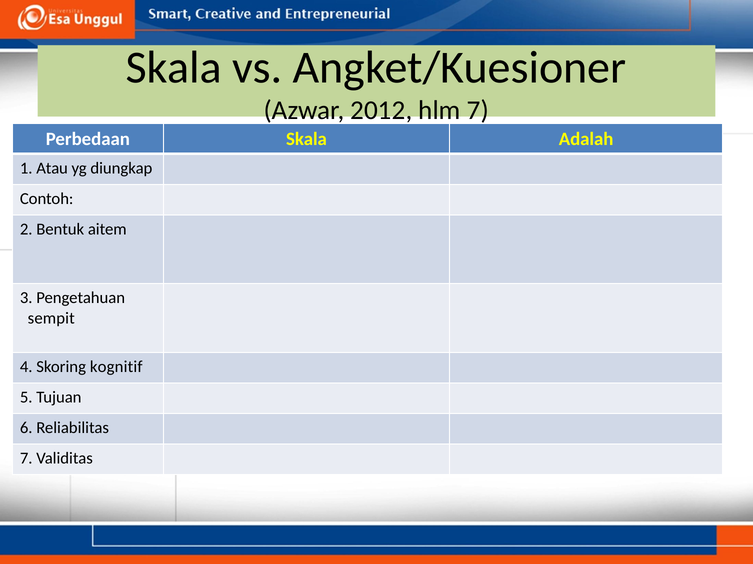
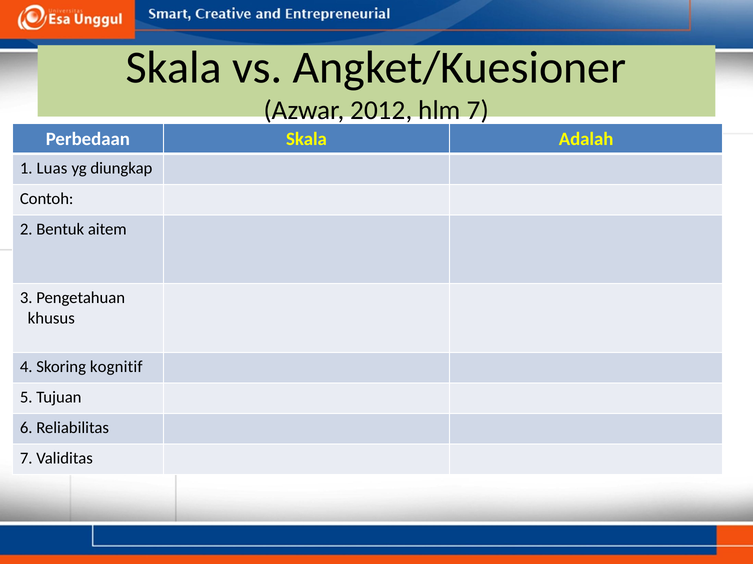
Atau: Atau -> Luas
sempit: sempit -> khusus
